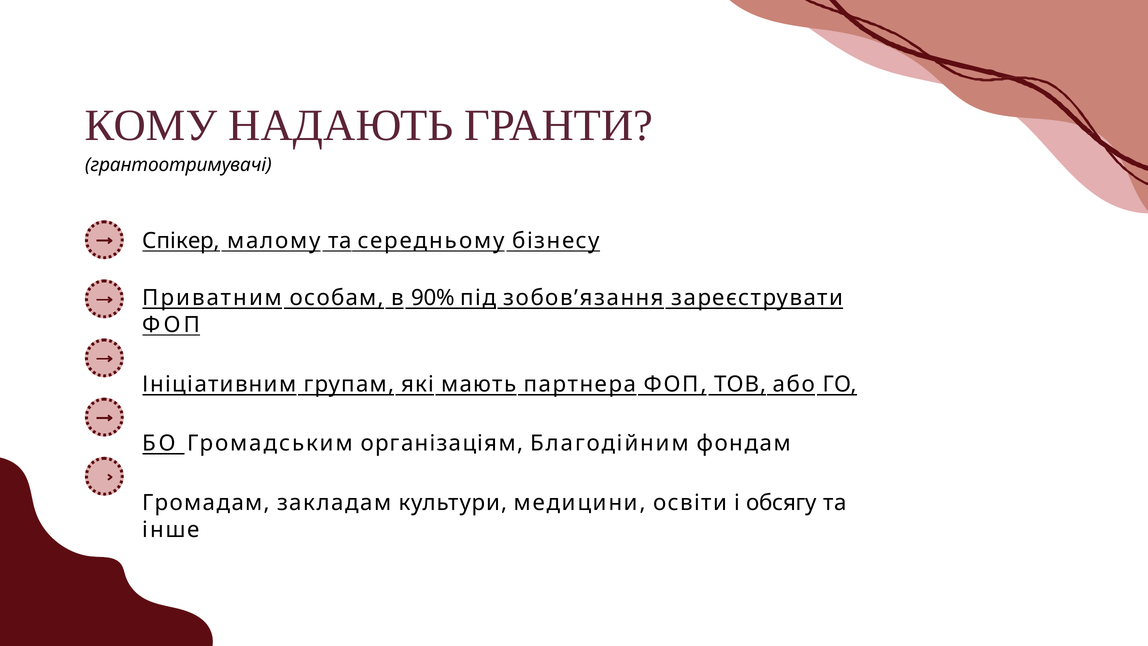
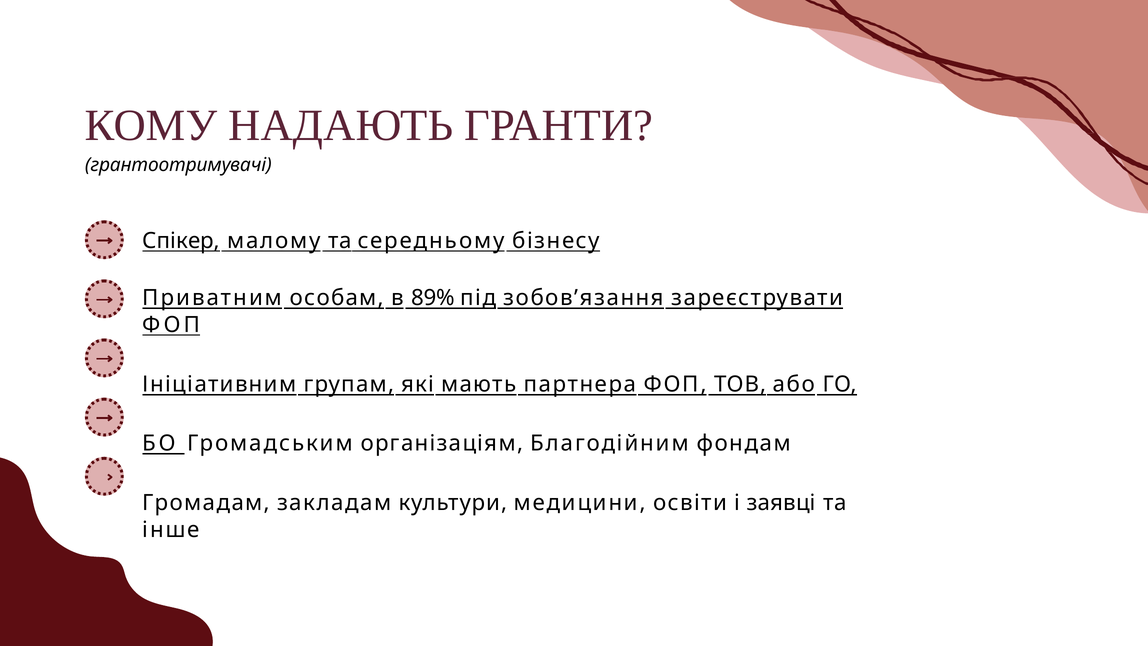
90%: 90% -> 89%
обсягу: обсягу -> заявці
